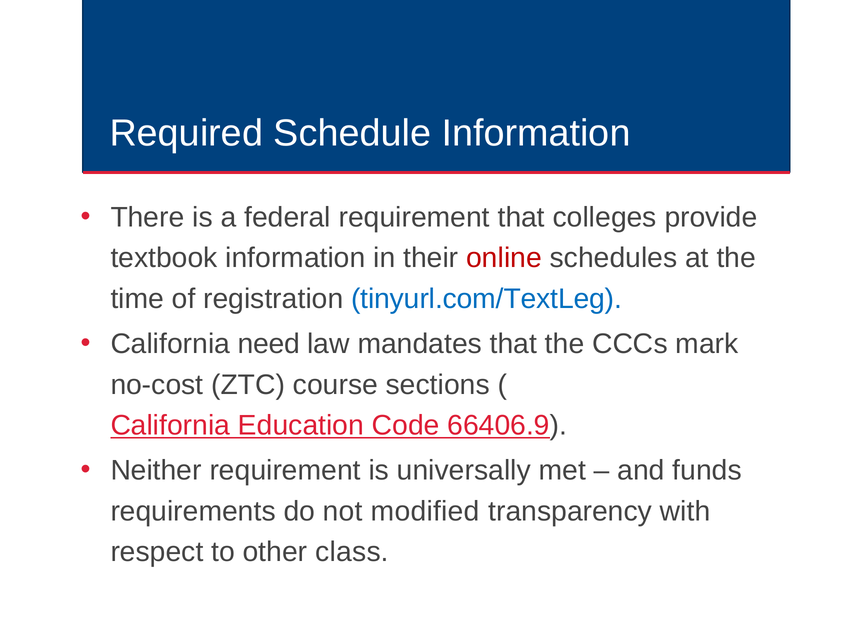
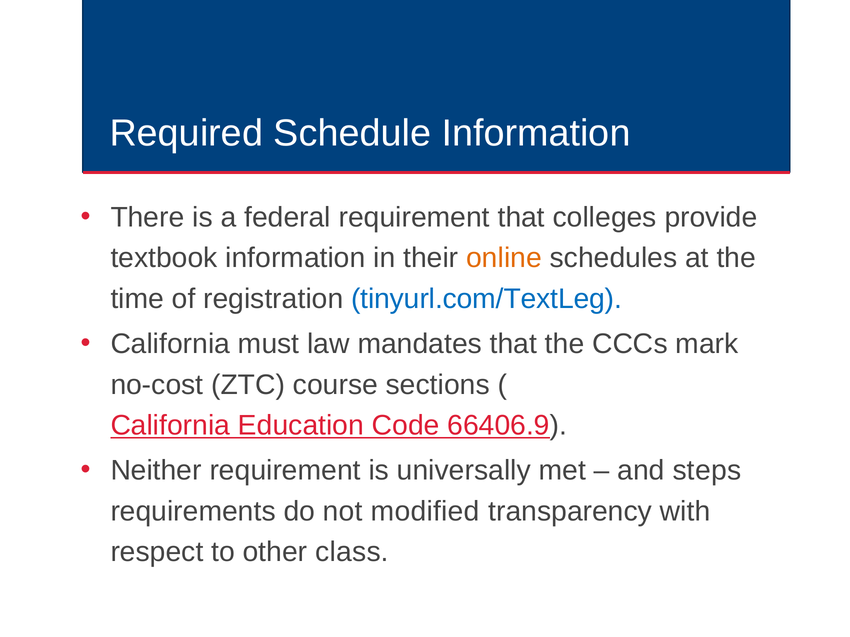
online colour: red -> orange
need: need -> must
funds: funds -> steps
